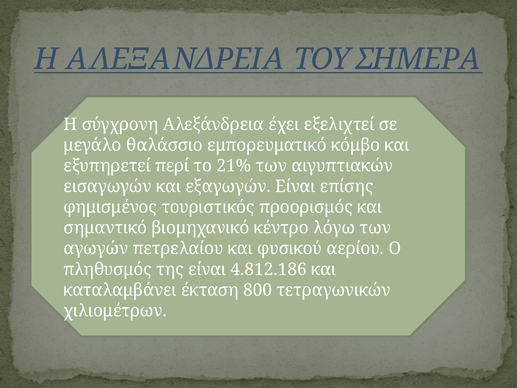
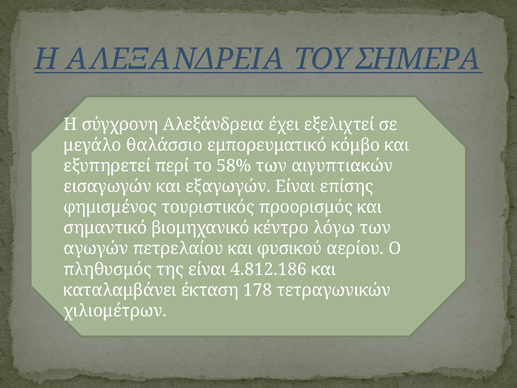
21%: 21% -> 58%
800: 800 -> 178
